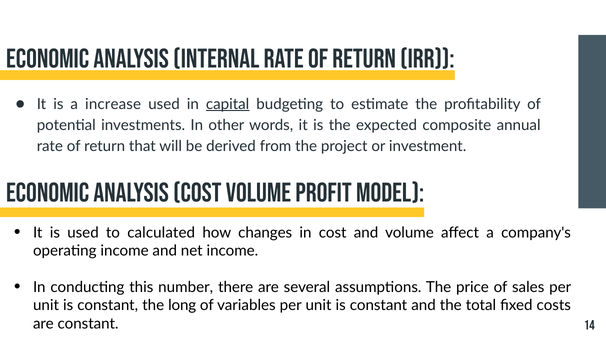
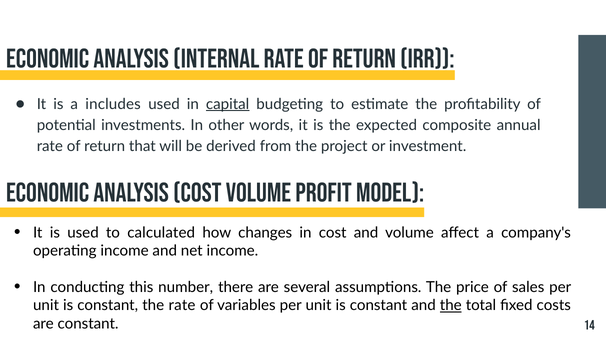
increase: increase -> includes
the long: long -> rate
the at (451, 305) underline: none -> present
